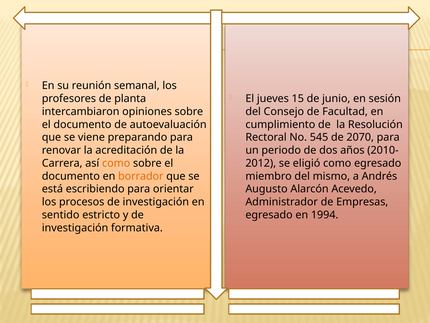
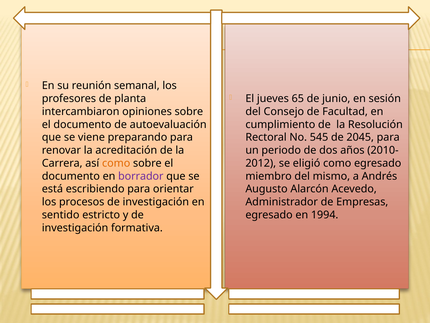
15: 15 -> 65
2070: 2070 -> 2045
borrador colour: orange -> purple
